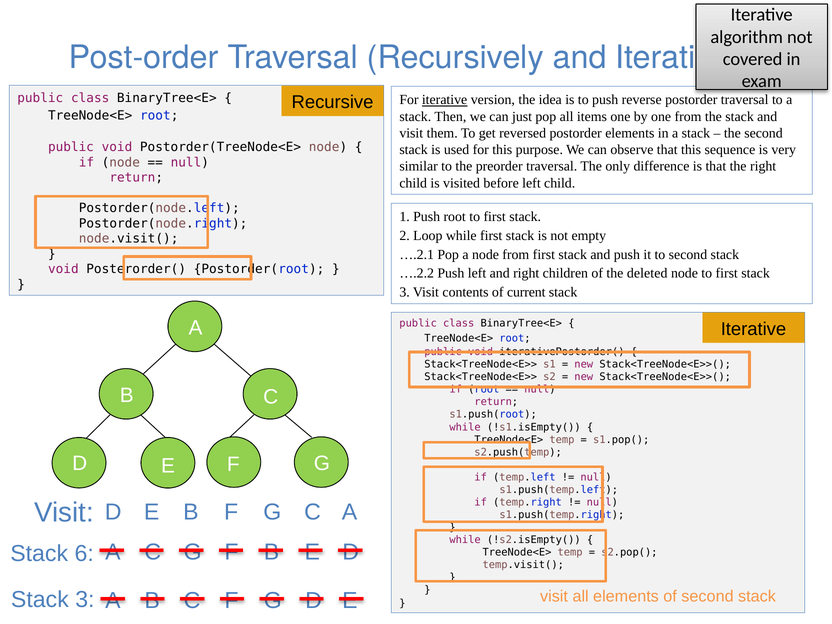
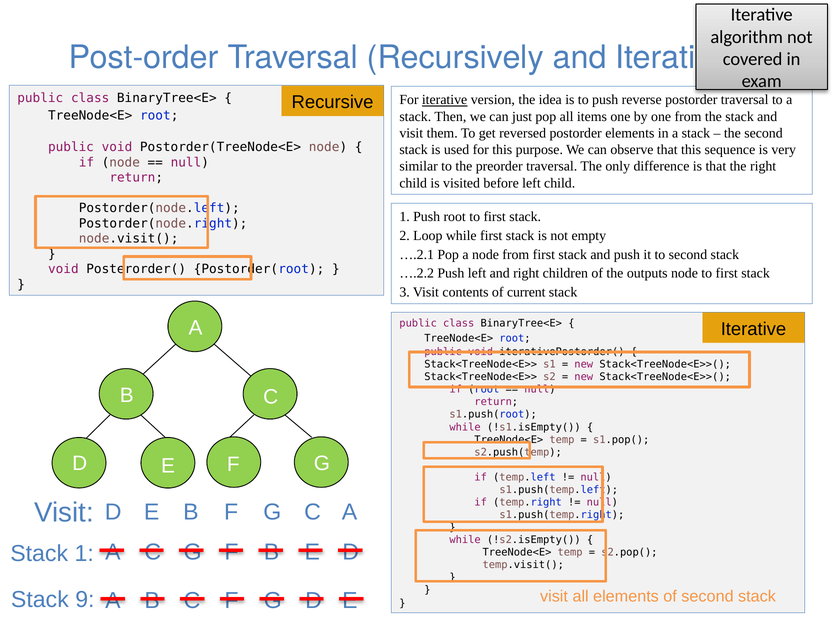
deleted: deleted -> outputs
Stack 6: 6 -> 1
3 at (85, 600): 3 -> 9
